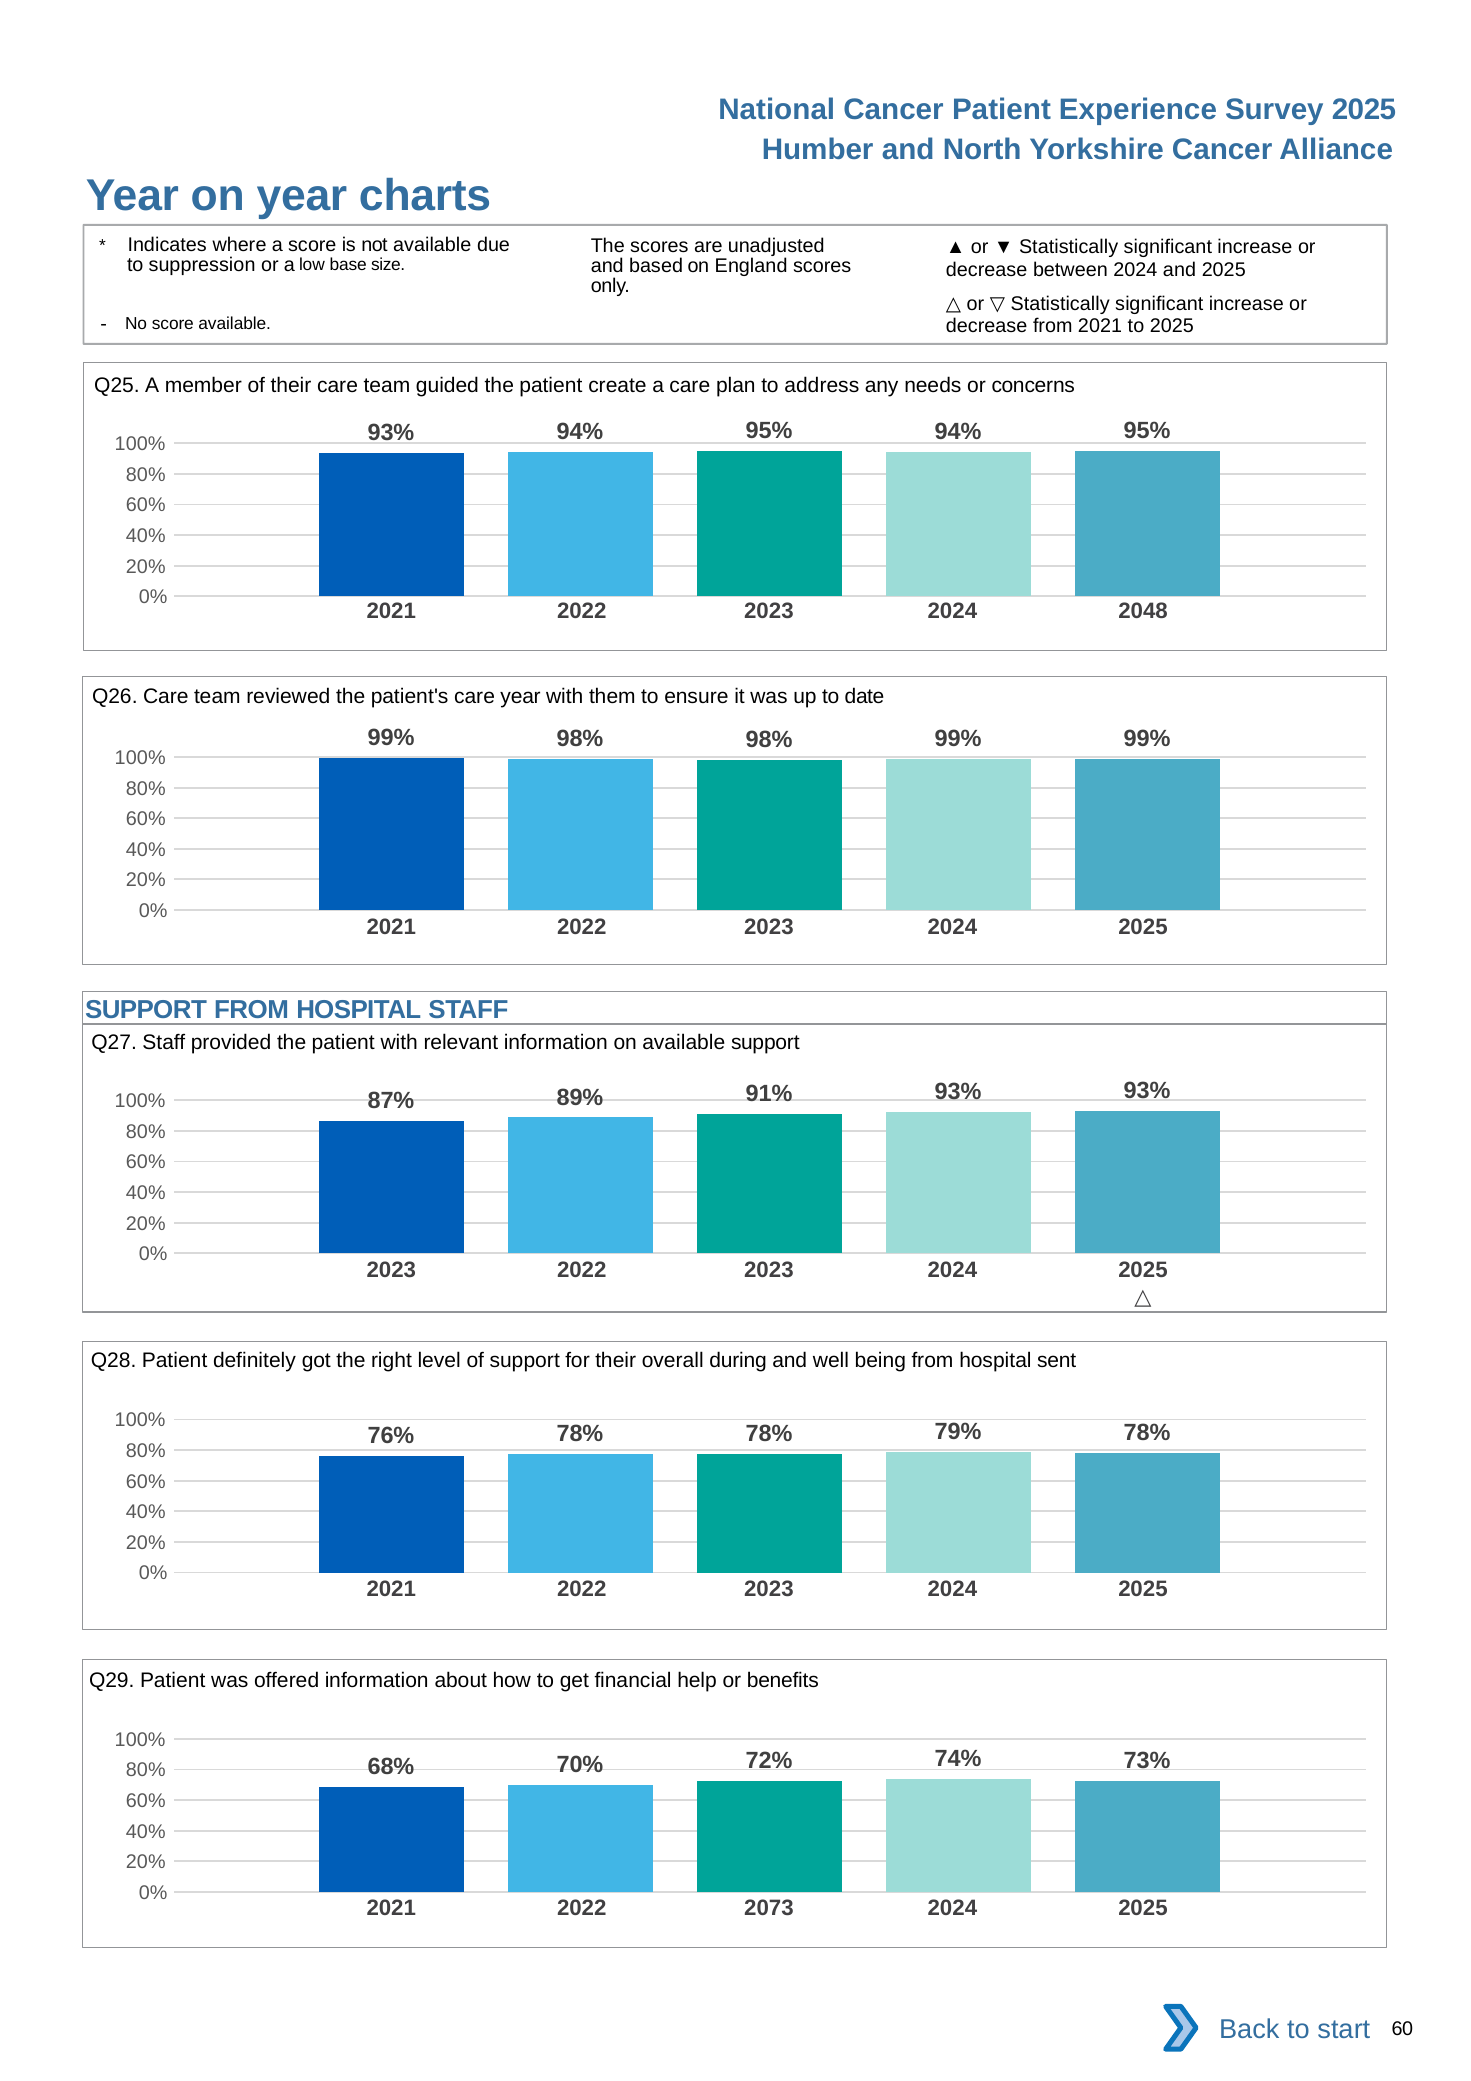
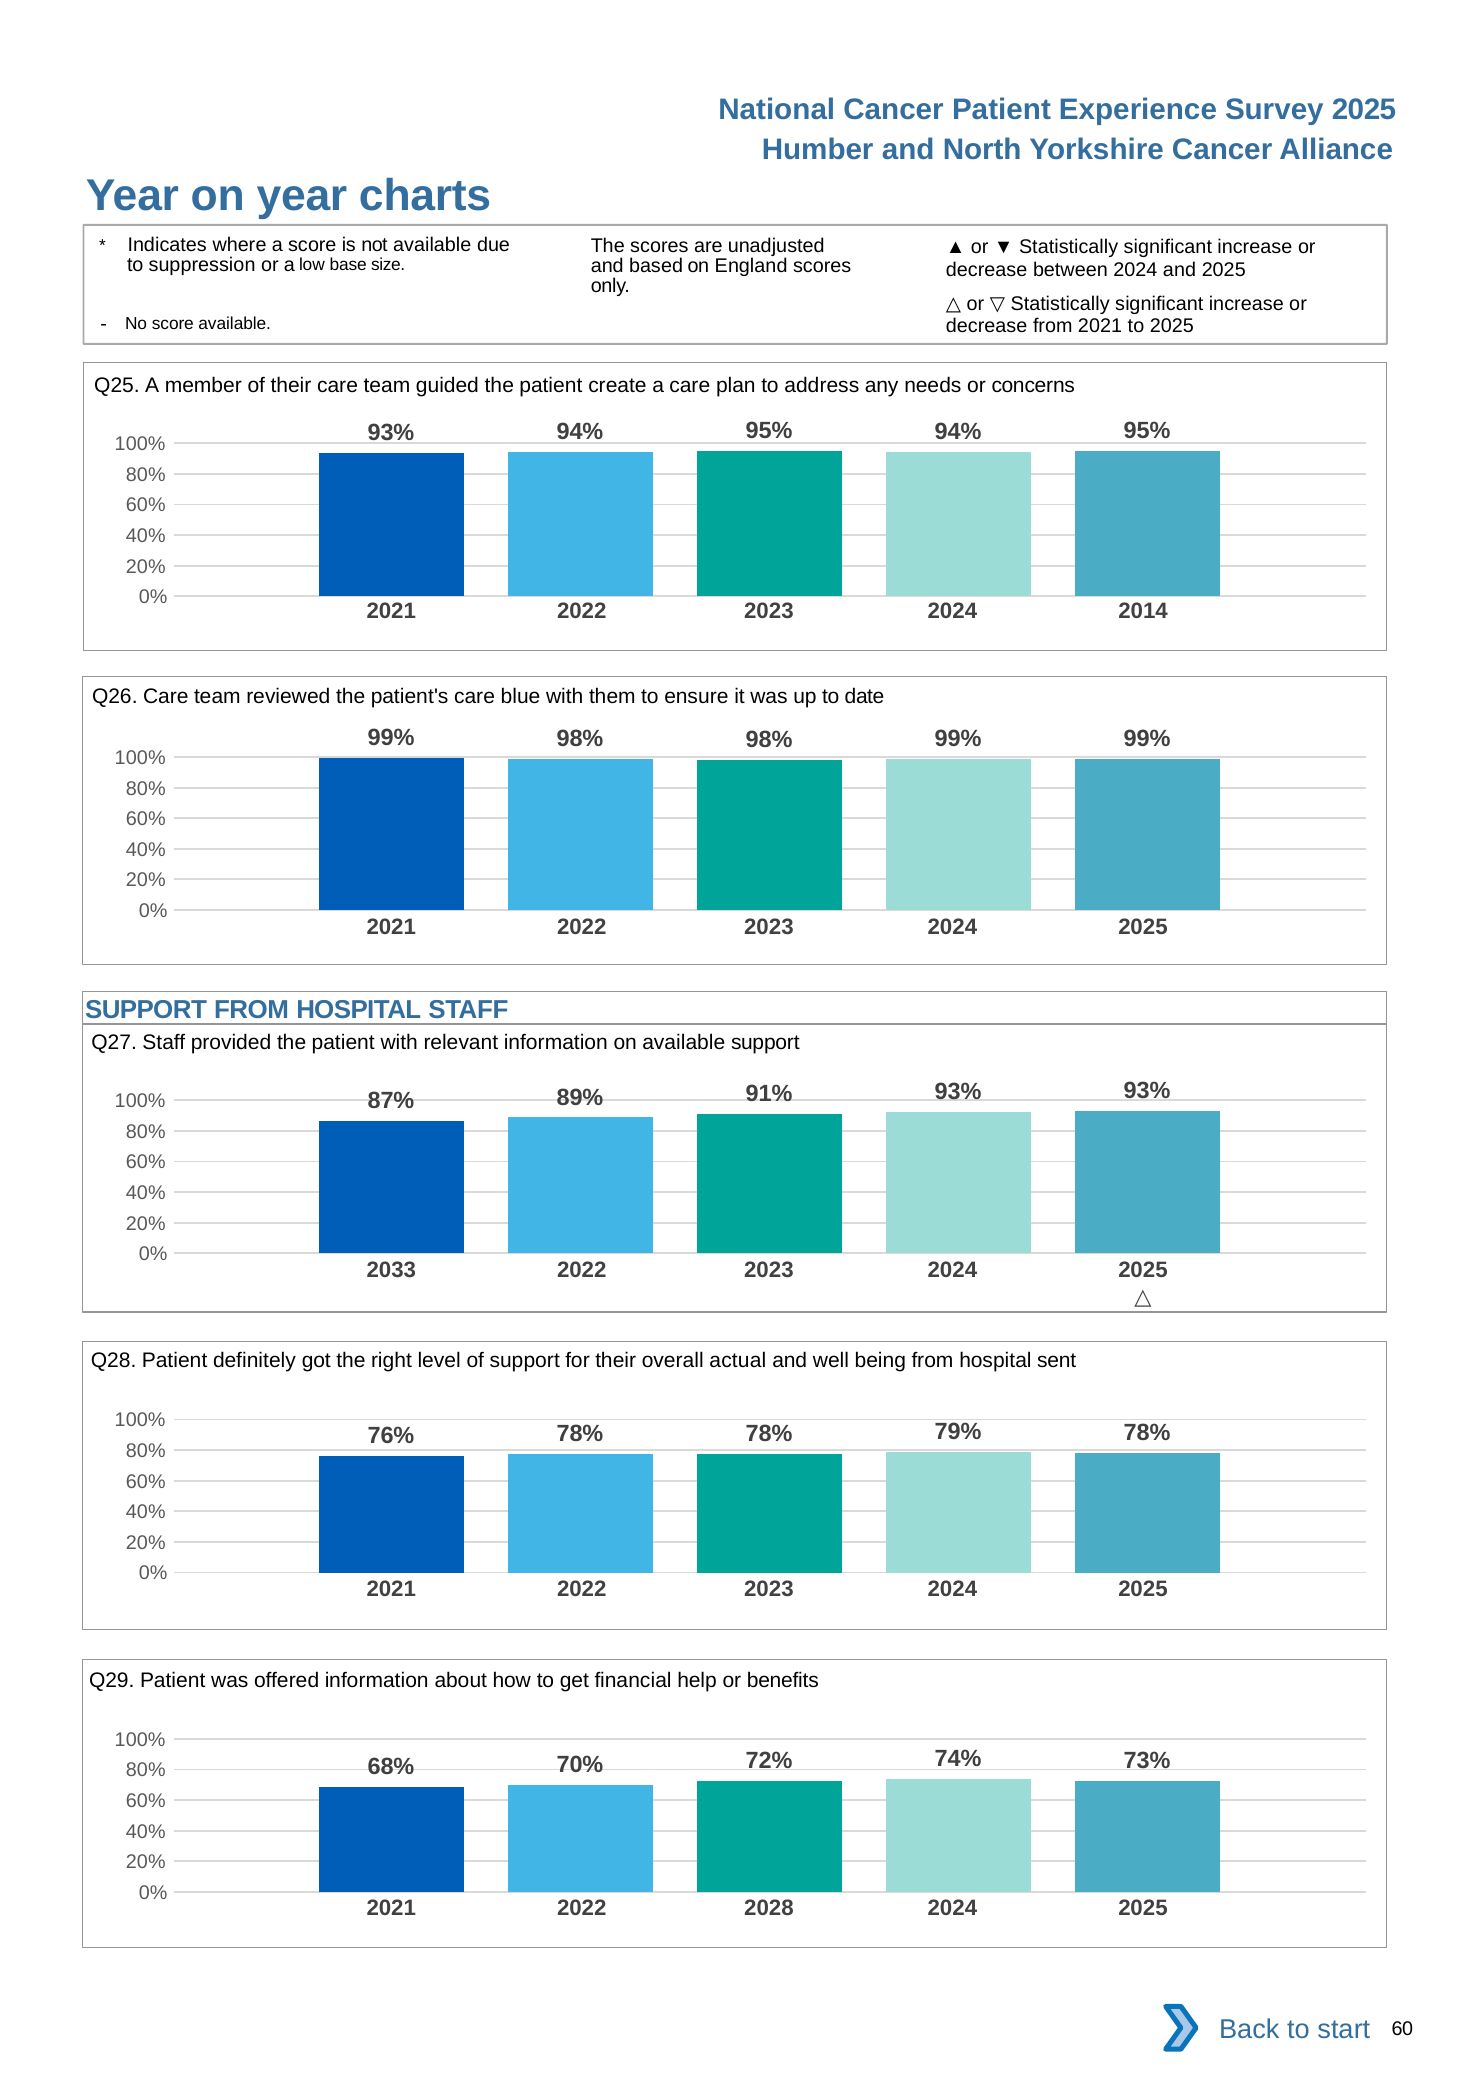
2048: 2048 -> 2014
care year: year -> blue
2023 at (391, 1271): 2023 -> 2033
during: during -> actual
2073: 2073 -> 2028
